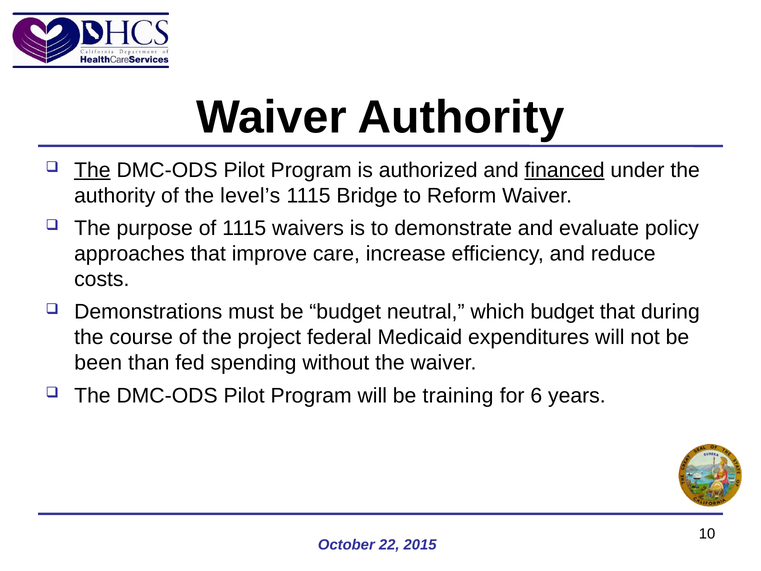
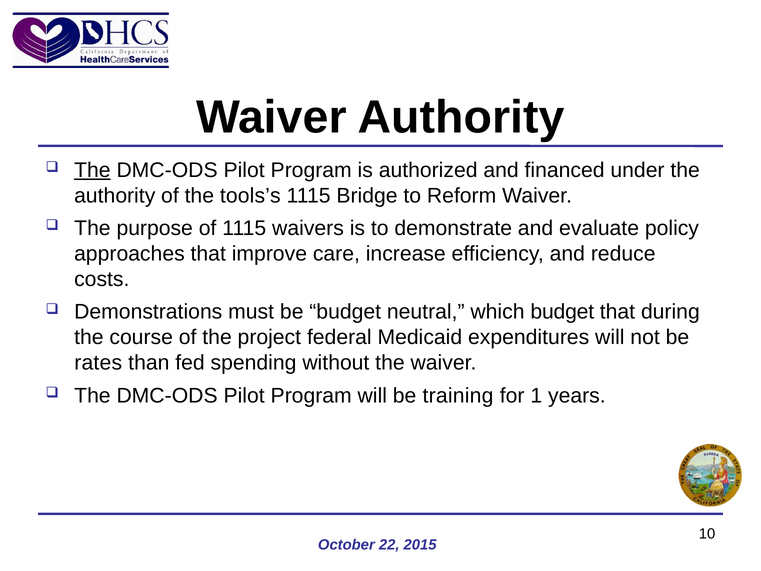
financed underline: present -> none
level’s: level’s -> tools’s
been: been -> rates
6: 6 -> 1
